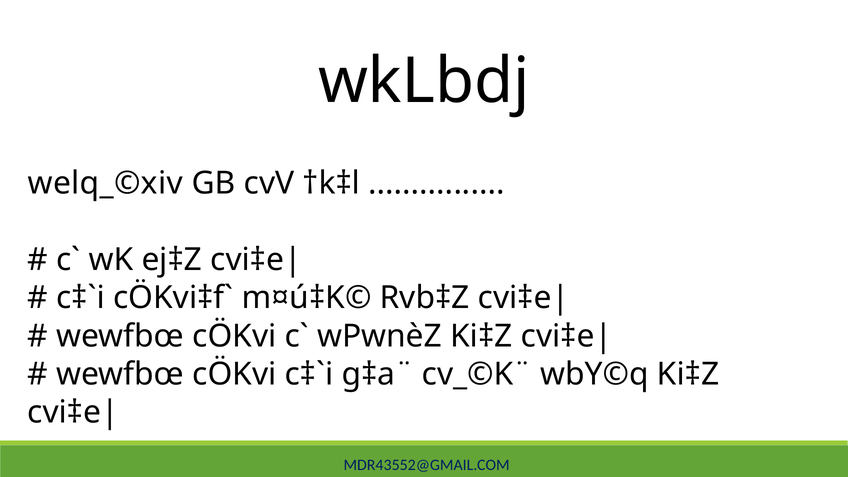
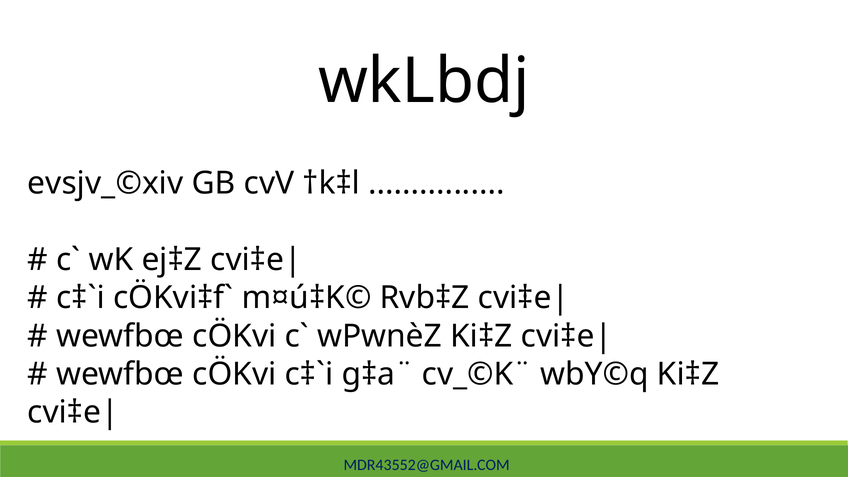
welq_©xiv: welq_©xiv -> evsjv_©xiv
